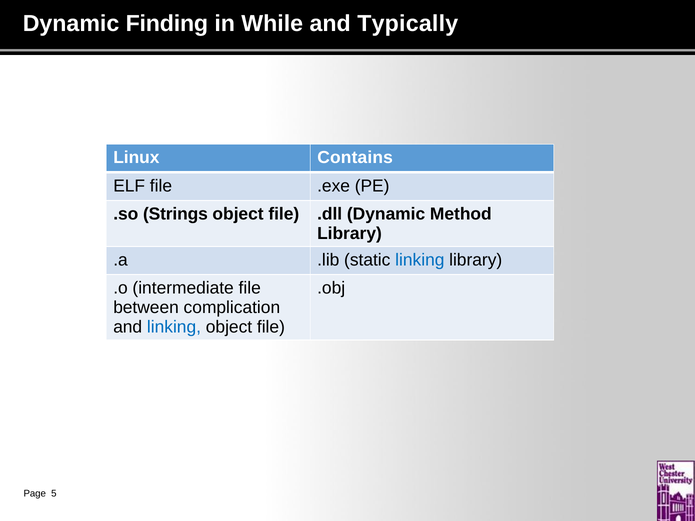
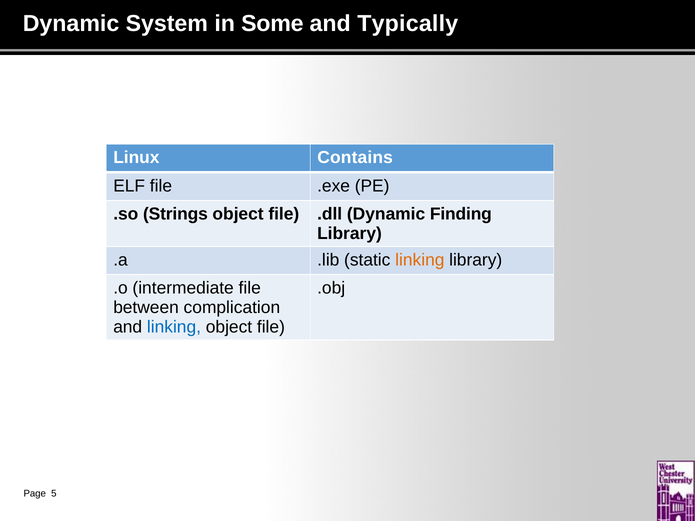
Finding: Finding -> System
While: While -> Some
Method: Method -> Finding
linking at (420, 260) colour: blue -> orange
